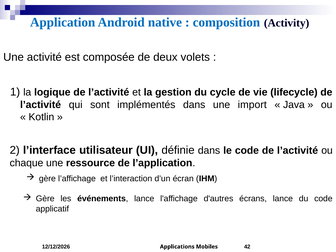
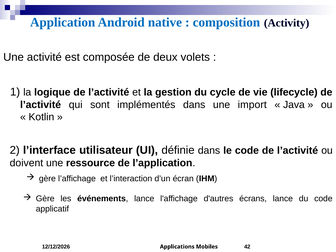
chaque: chaque -> doivent
